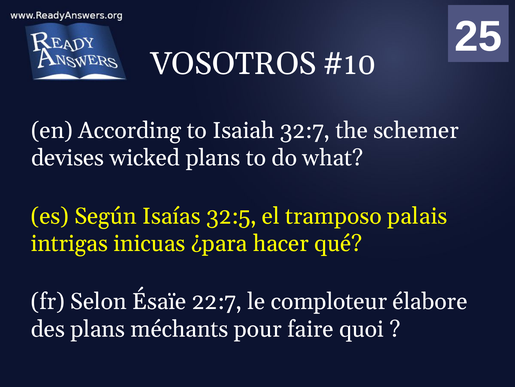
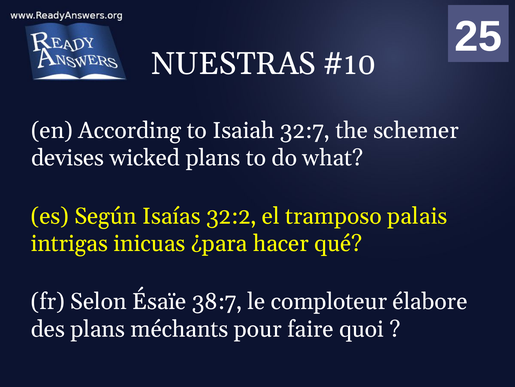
VOSOTROS: VOSOTROS -> NUESTRAS
32:5: 32:5 -> 32:2
22:7: 22:7 -> 38:7
